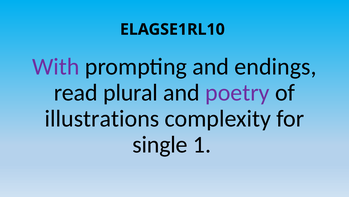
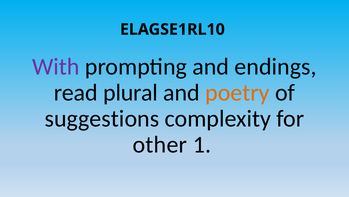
poetry colour: purple -> orange
illustrations: illustrations -> suggestions
single: single -> other
